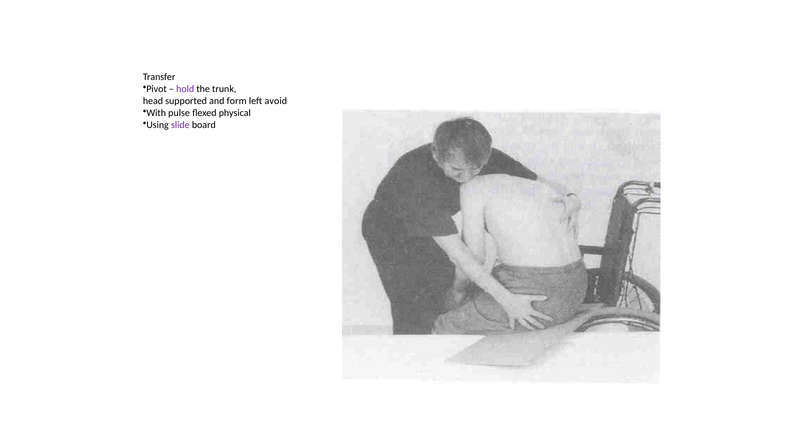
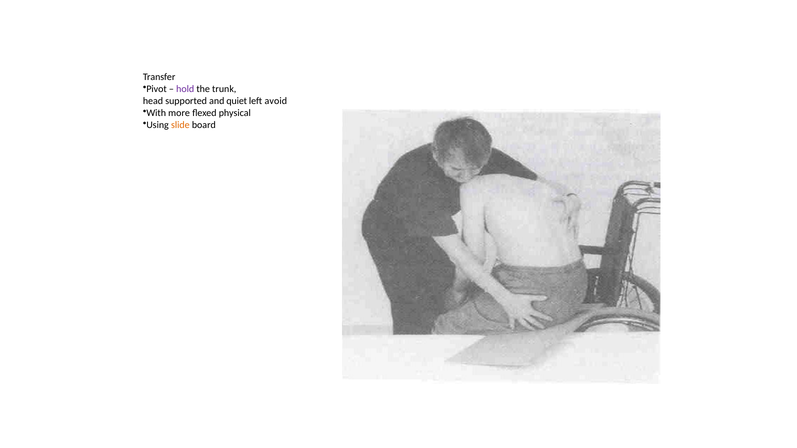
form: form -> quiet
pulse: pulse -> more
slide colour: purple -> orange
